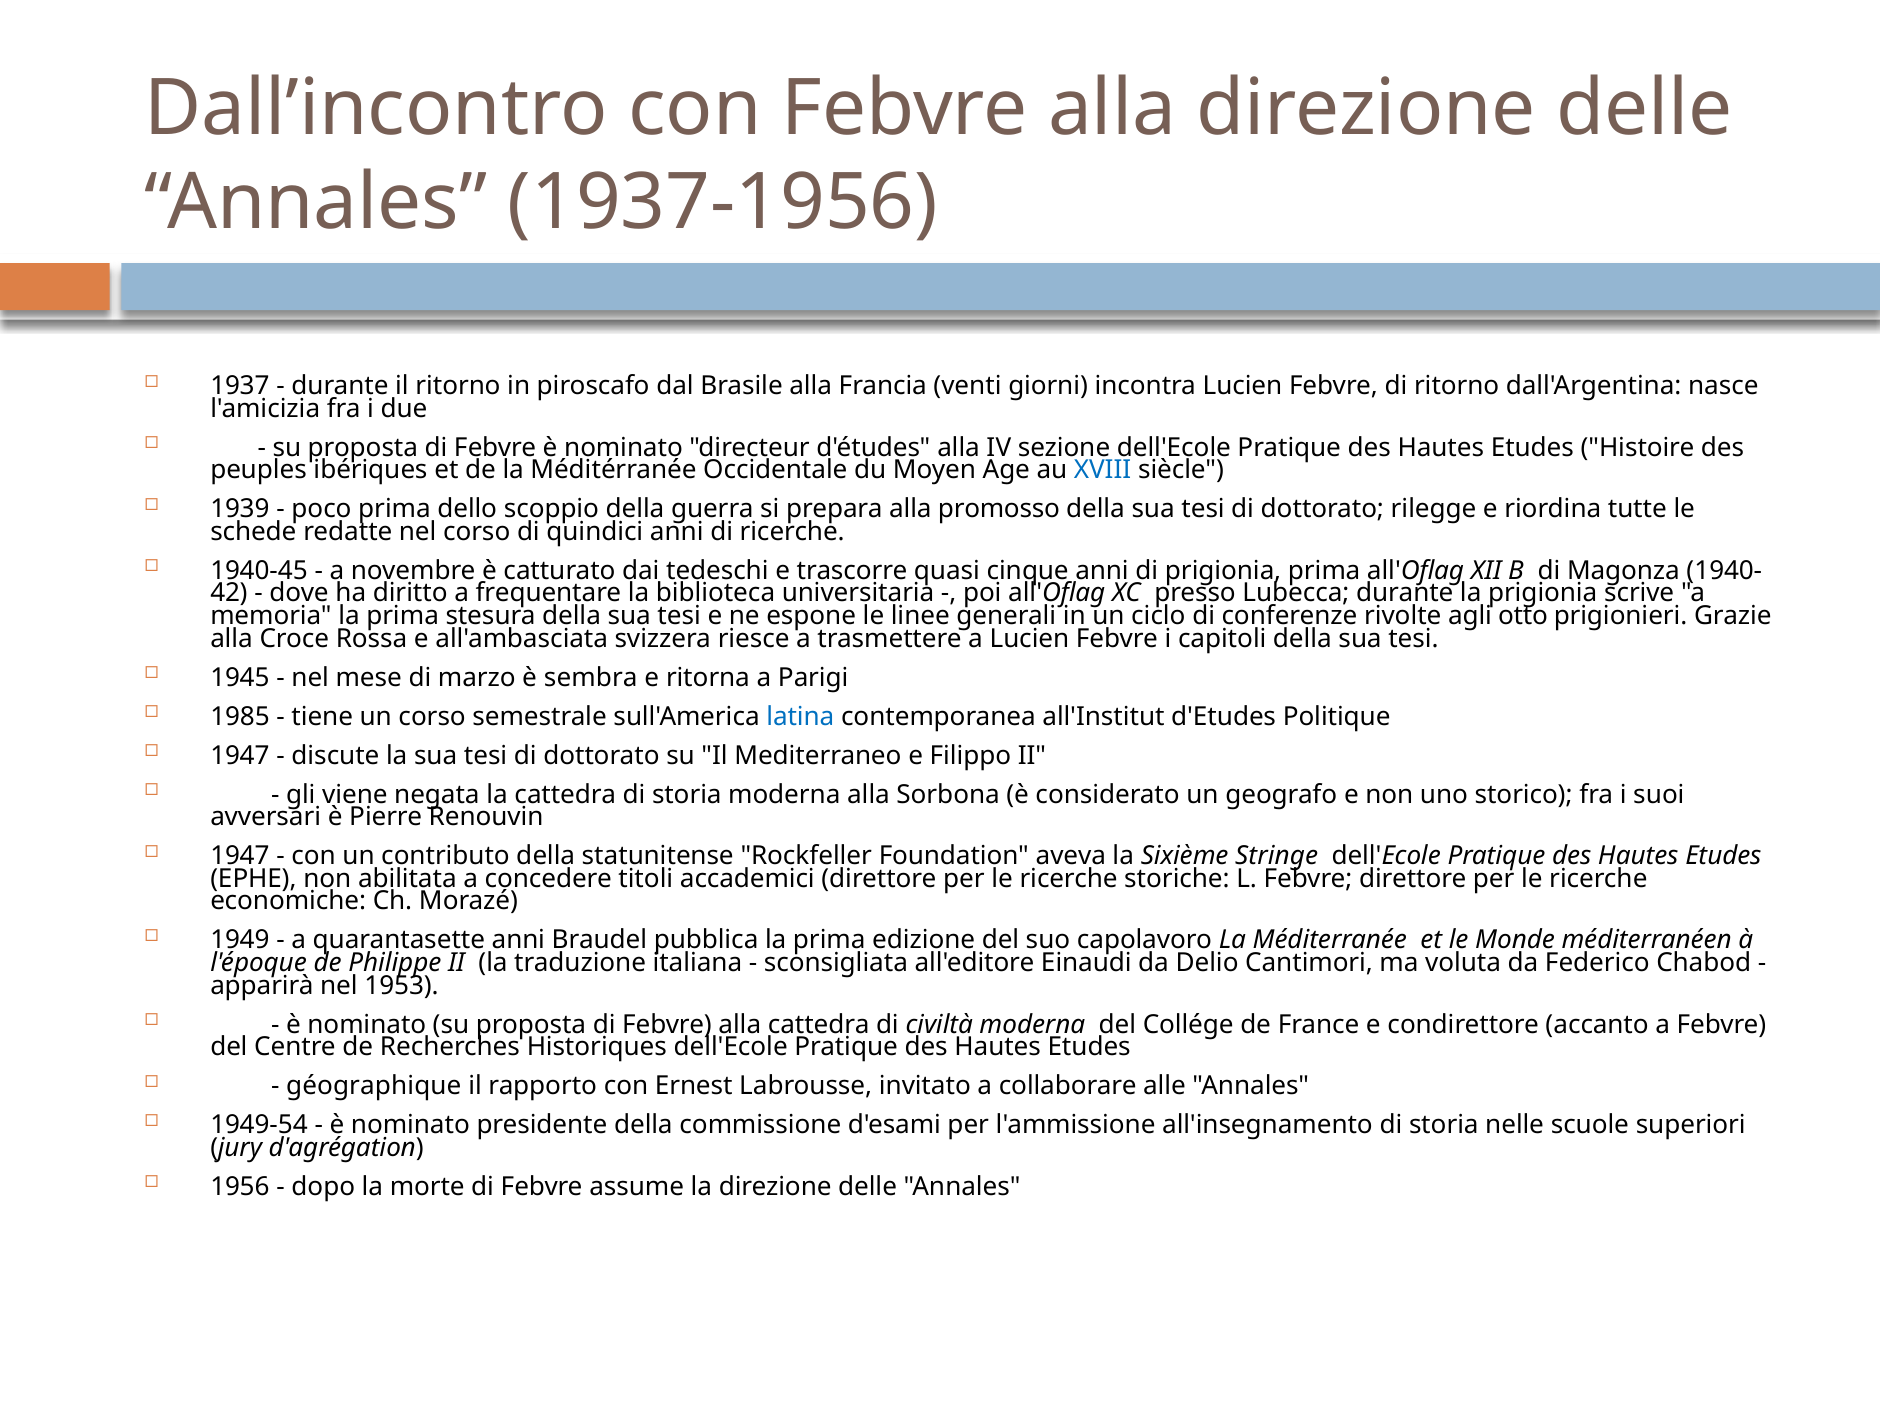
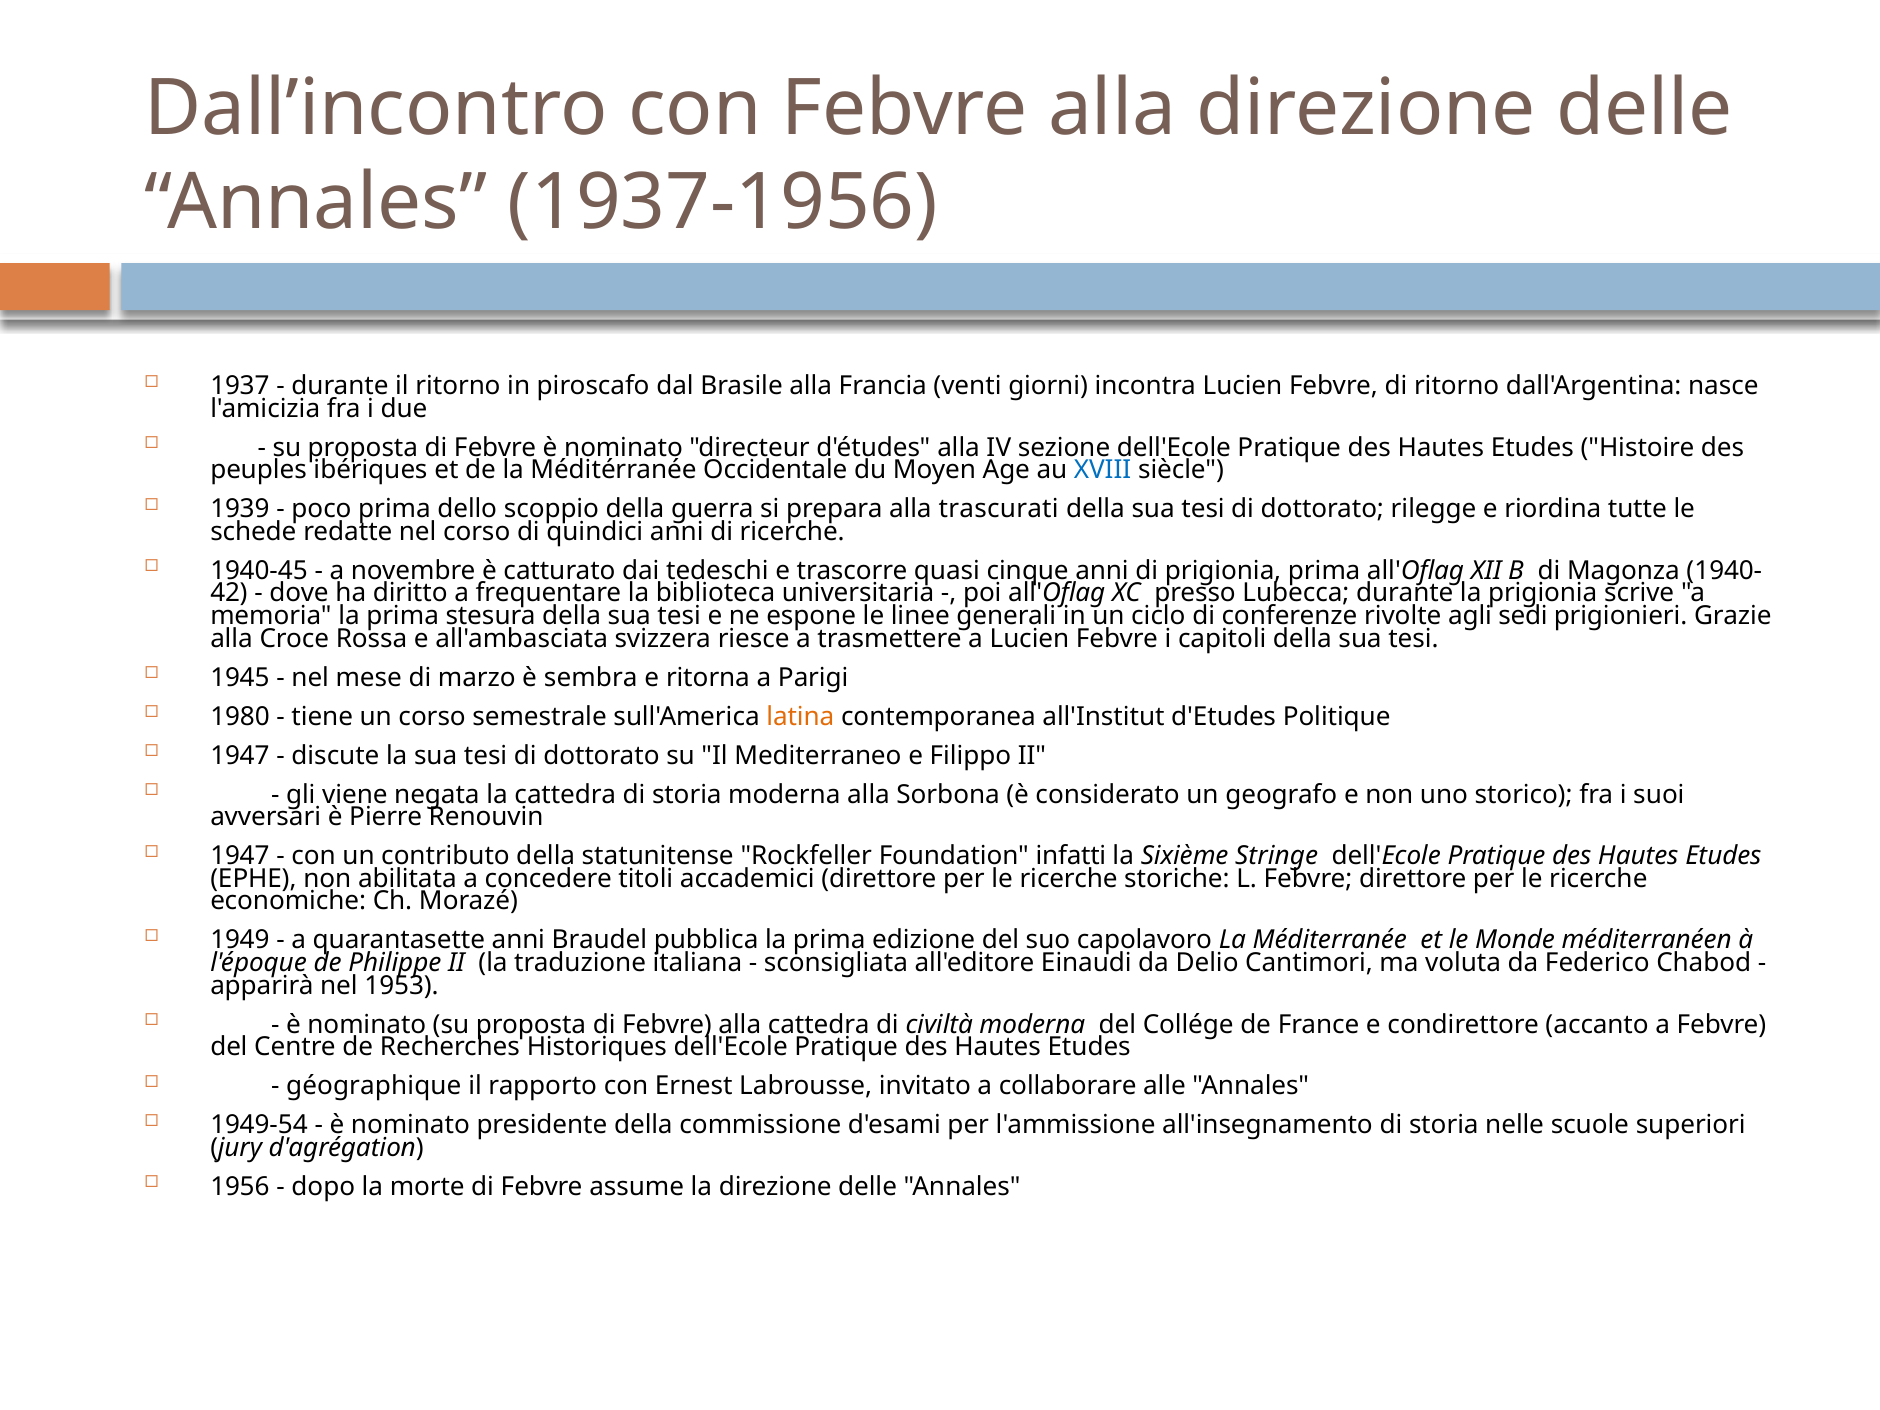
promosso: promosso -> trascurati
otto: otto -> sedi
1985: 1985 -> 1980
latina colour: blue -> orange
aveva: aveva -> infatti
